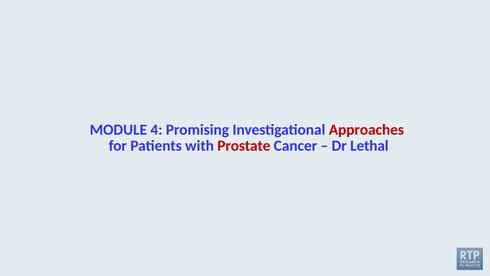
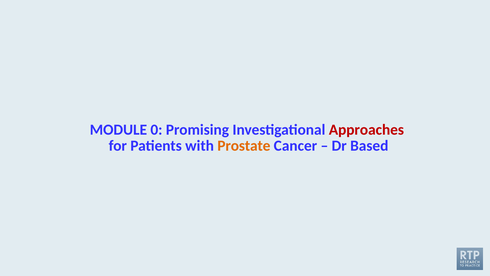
4: 4 -> 0
Prostate colour: red -> orange
Lethal: Lethal -> Based
